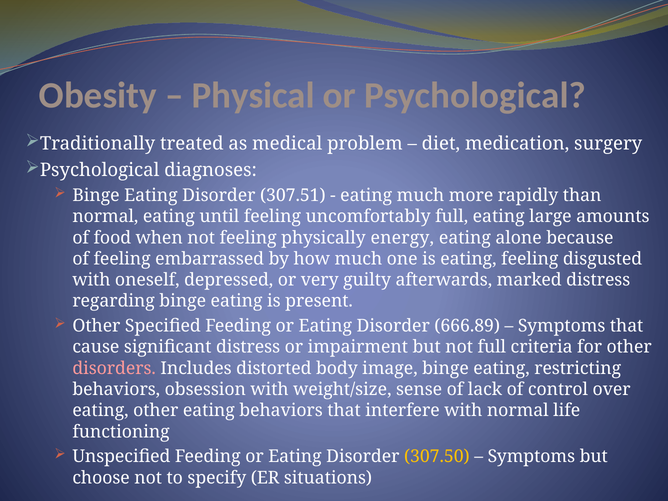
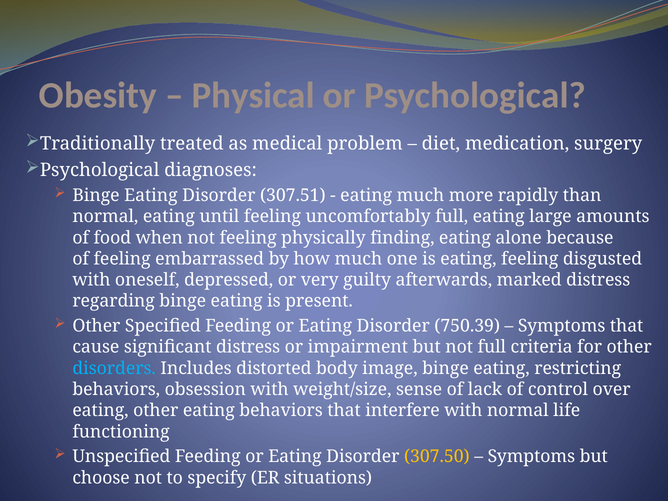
energy: energy -> finding
666.89: 666.89 -> 750.39
disorders colour: pink -> light blue
